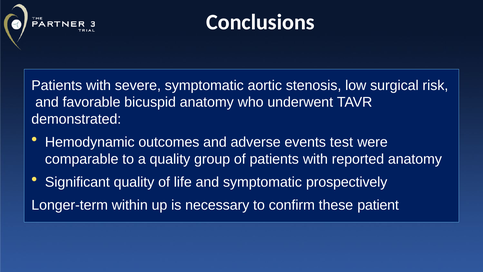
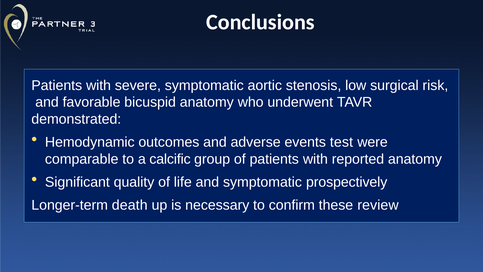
a quality: quality -> calcific
within: within -> death
patient: patient -> review
